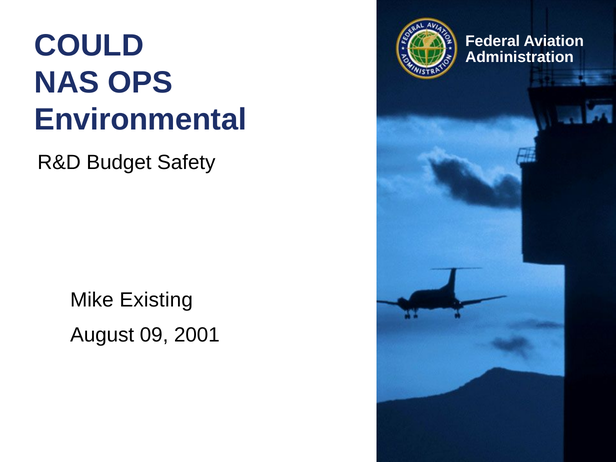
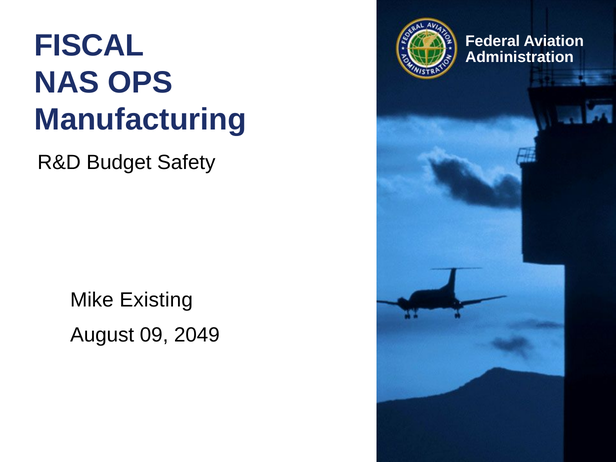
COULD: COULD -> FISCAL
Environmental: Environmental -> Manufacturing
2001: 2001 -> 2049
